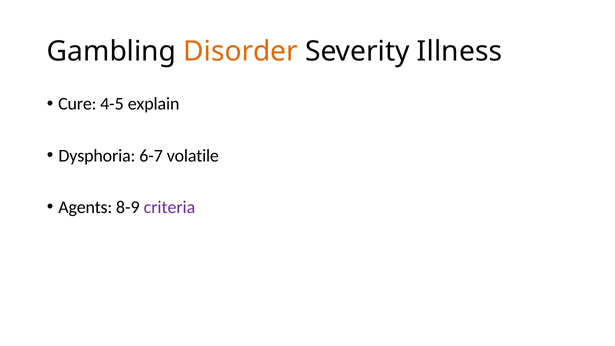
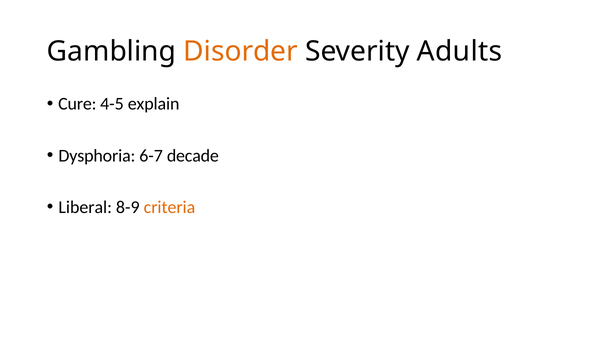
Illness: Illness -> Adults
volatile: volatile -> decade
Agents: Agents -> Liberal
criteria colour: purple -> orange
